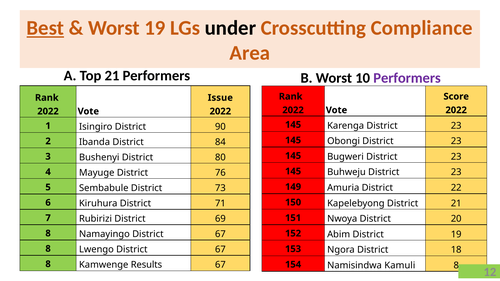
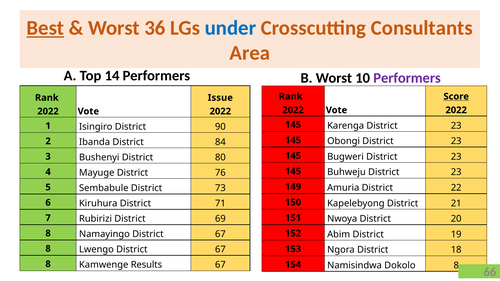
Worst 19: 19 -> 36
under colour: black -> blue
Compliance: Compliance -> Consultants
Top 21: 21 -> 14
Score underline: none -> present
Kamuli: Kamuli -> Dokolo
12: 12 -> 66
